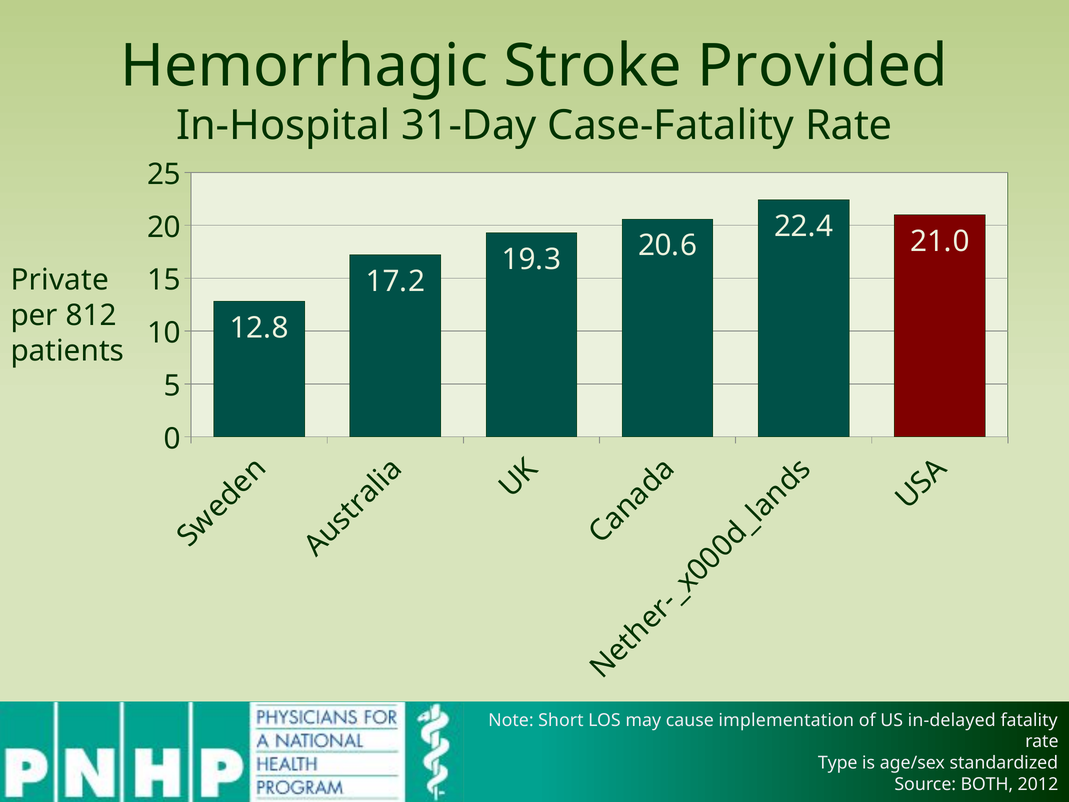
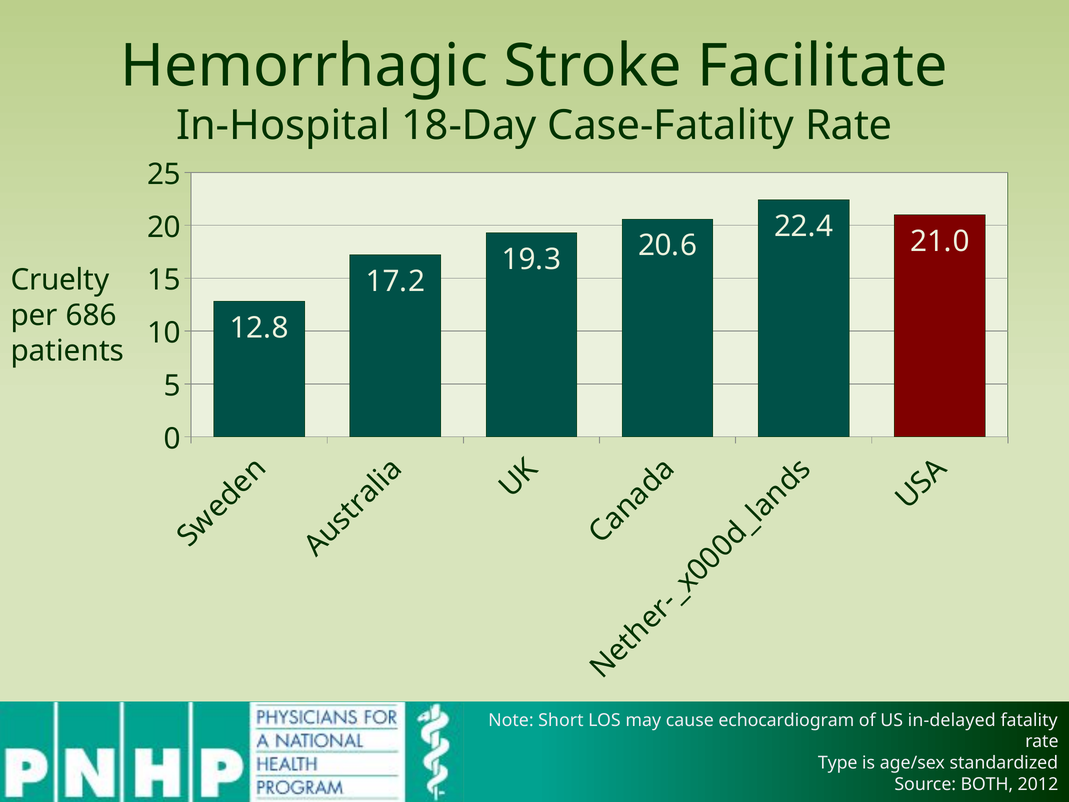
Provided: Provided -> Facilitate
31-Day: 31-Day -> 18-Day
Private: Private -> Cruelty
812: 812 -> 686
implementation: implementation -> echocardiogram
